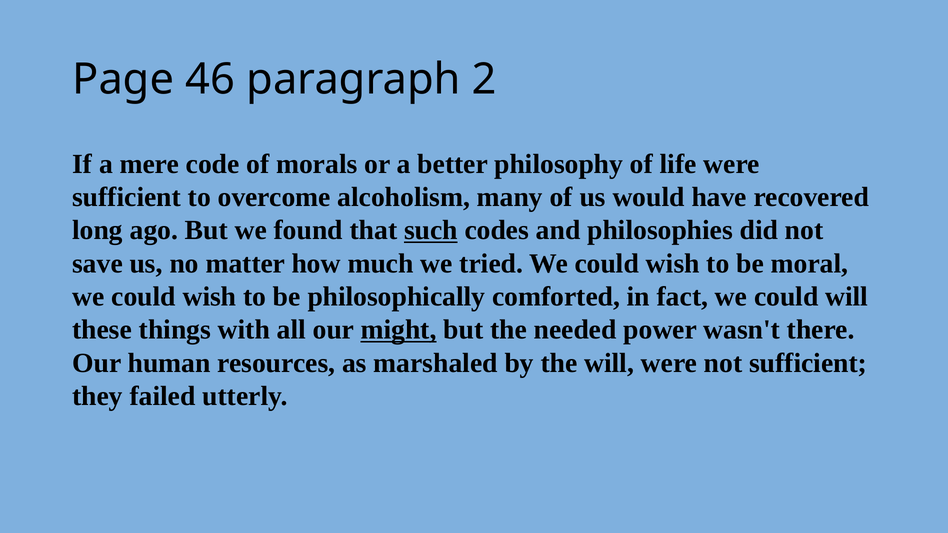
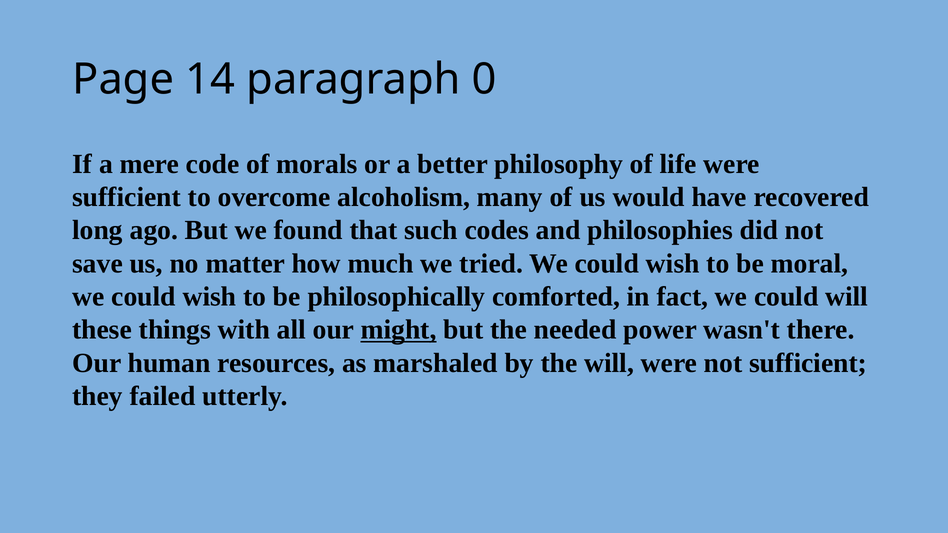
46: 46 -> 14
2: 2 -> 0
such underline: present -> none
